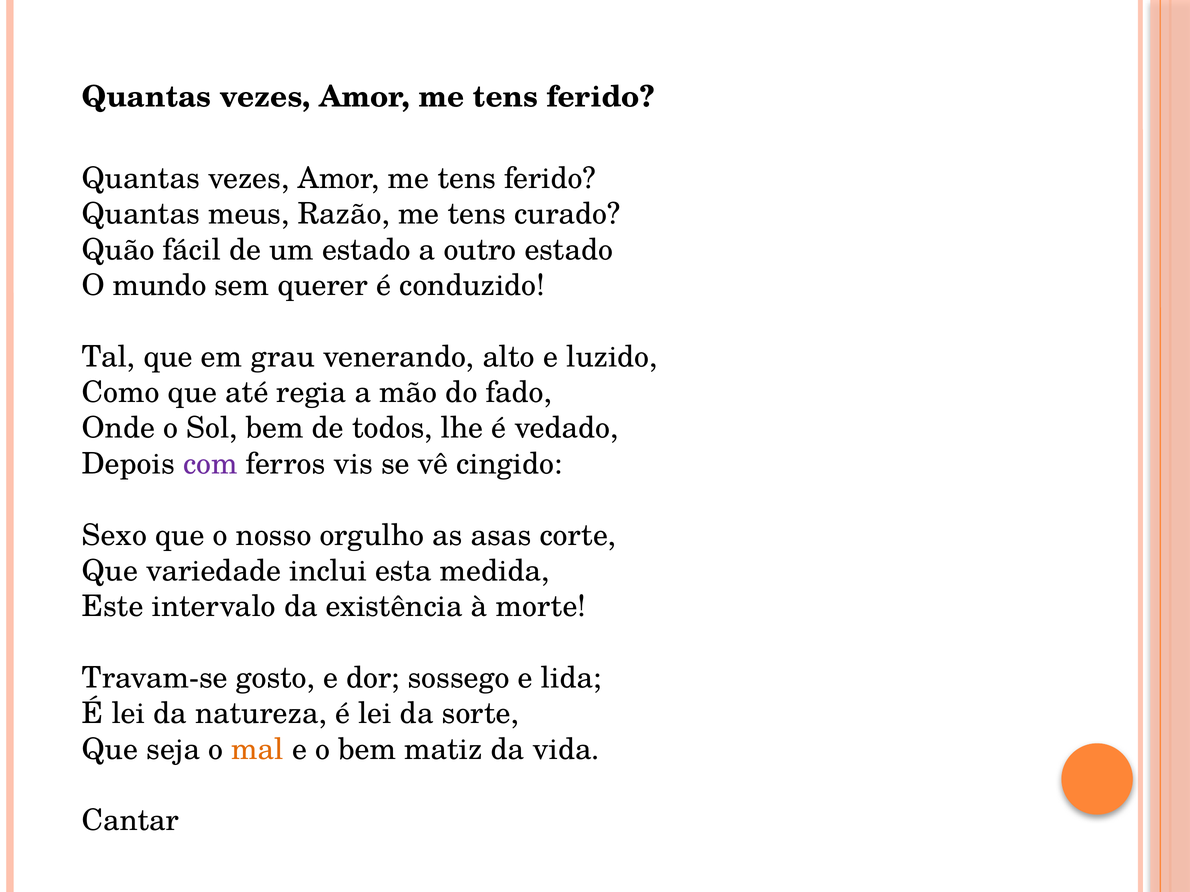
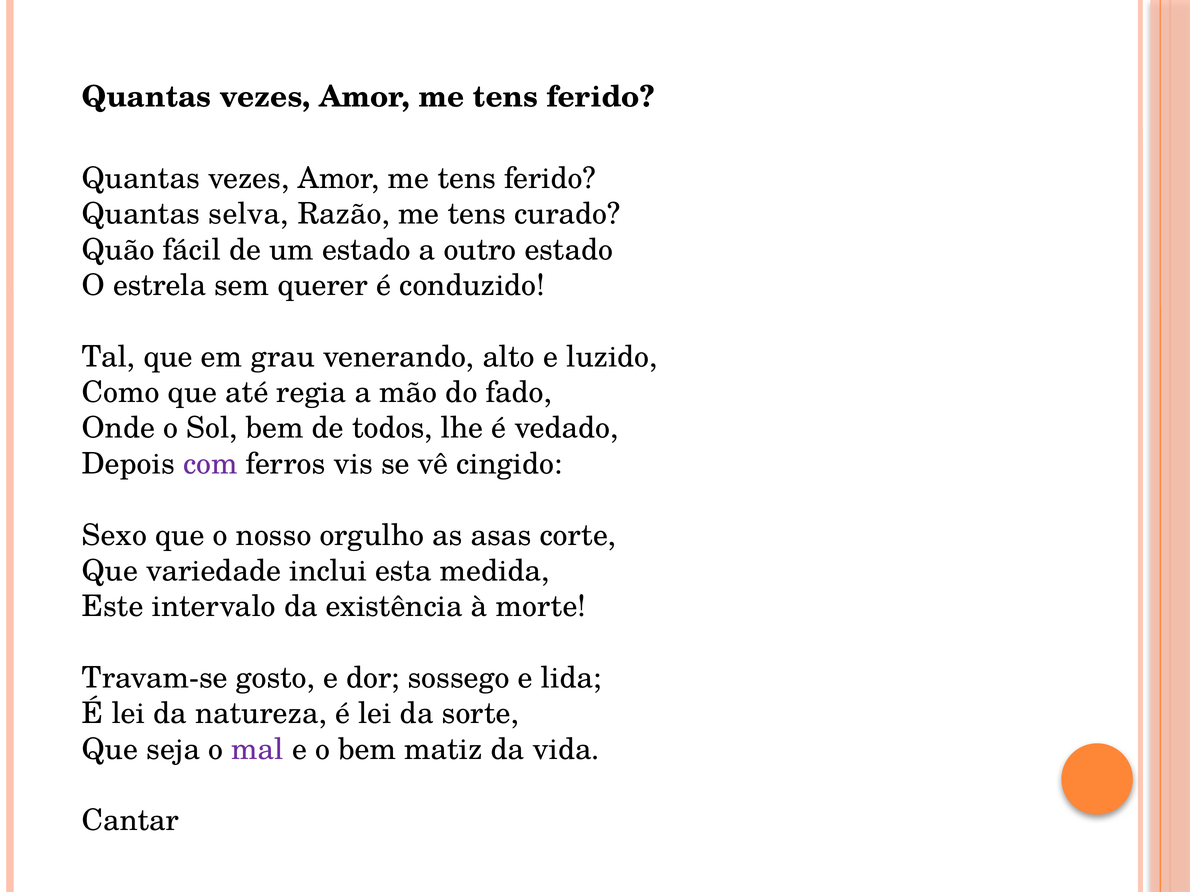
meus: meus -> selva
mundo: mundo -> estrela
mal colour: orange -> purple
